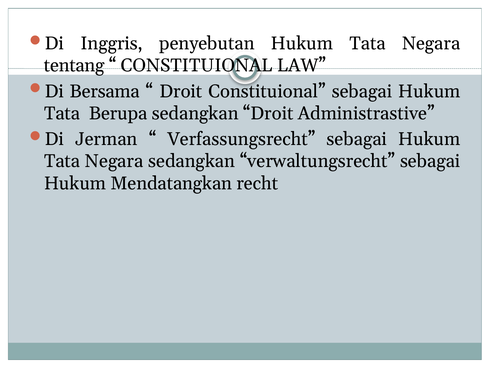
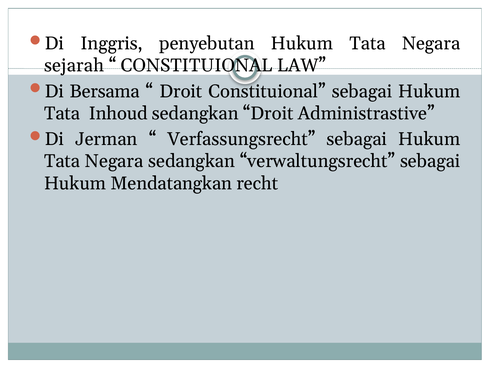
tentang: tentang -> sejarah
Berupa: Berupa -> Inhoud
